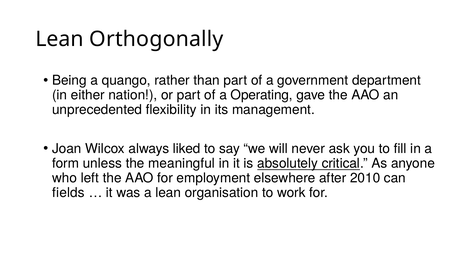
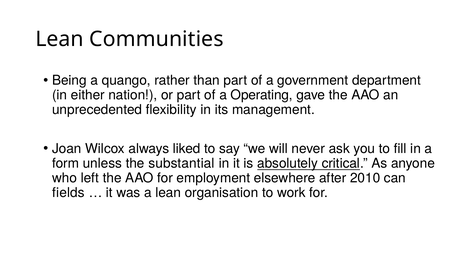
Orthogonally: Orthogonally -> Communities
meaningful: meaningful -> substantial
